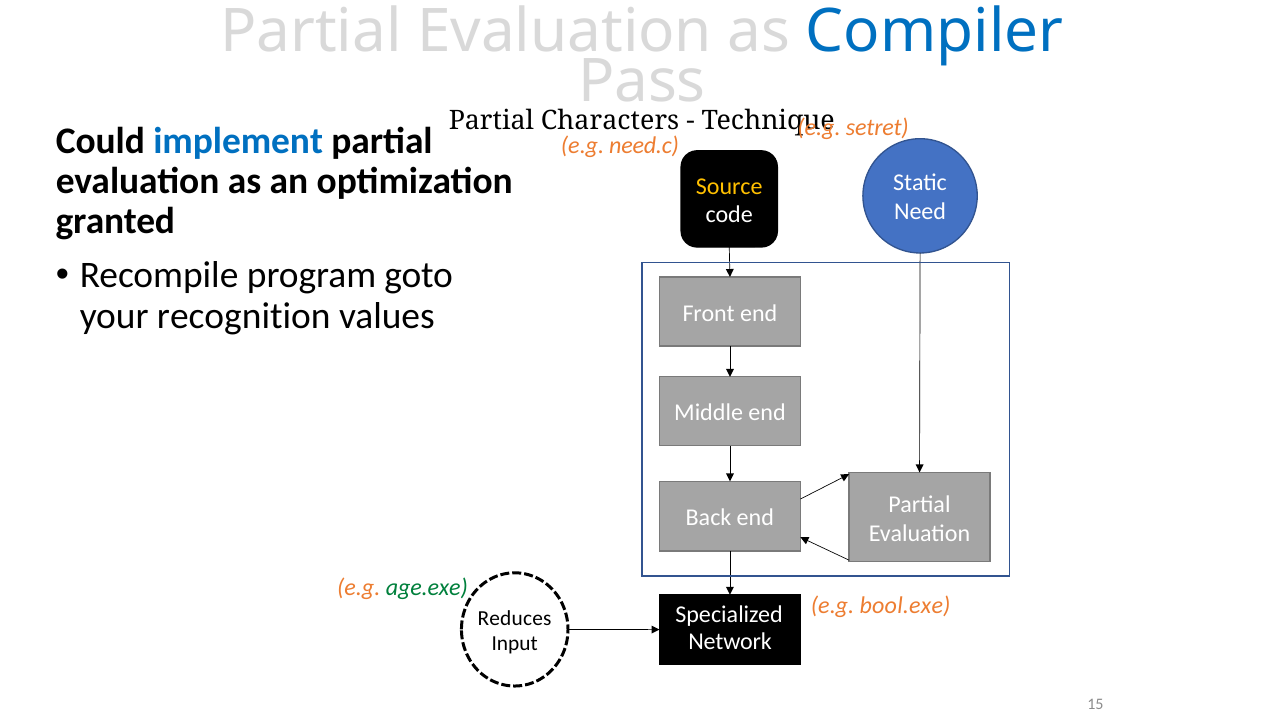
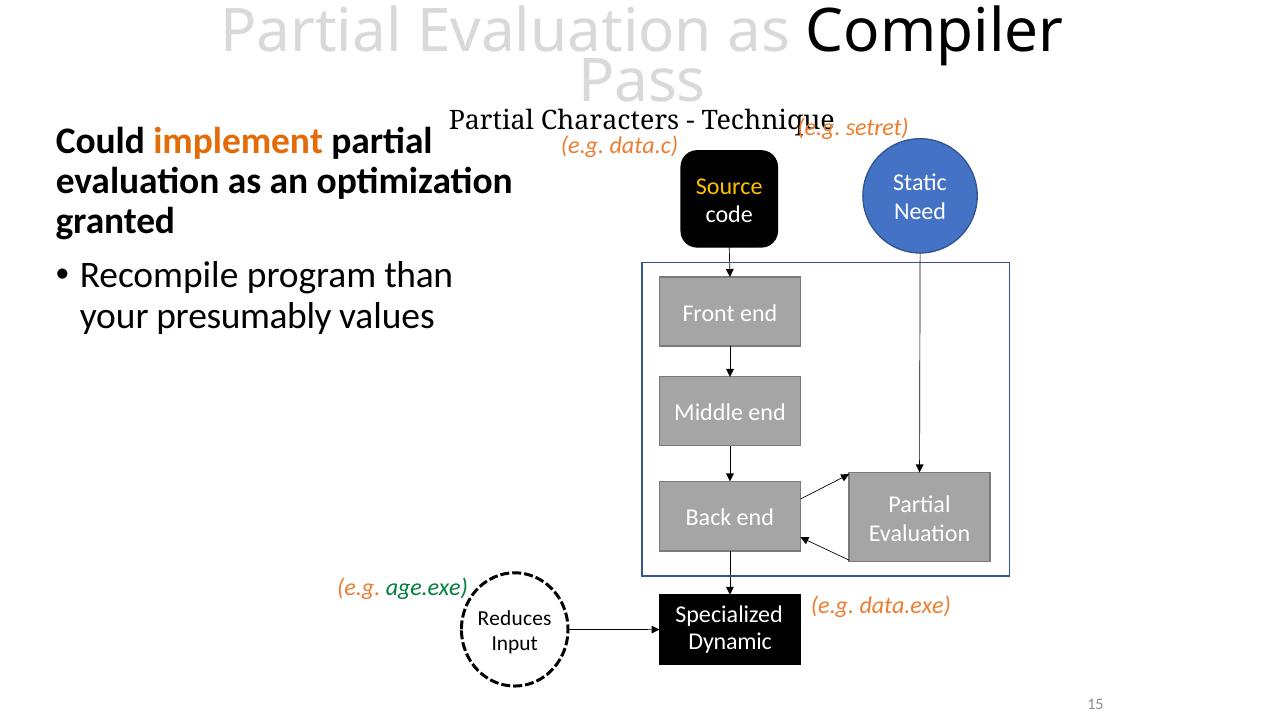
Compiler colour: blue -> black
implement colour: blue -> orange
need.c: need.c -> data.c
goto: goto -> than
recognition: recognition -> presumably
bool.exe: bool.exe -> data.exe
Network: Network -> Dynamic
